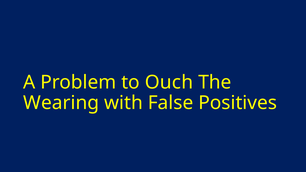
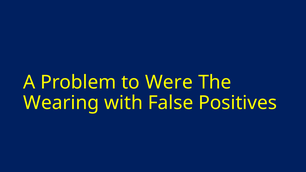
Ouch: Ouch -> Were
